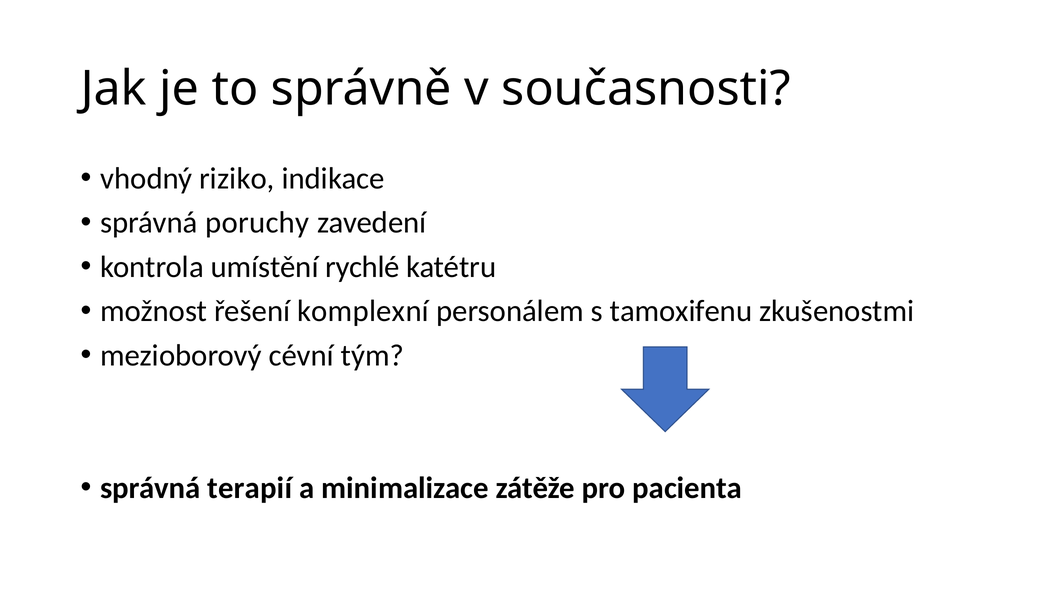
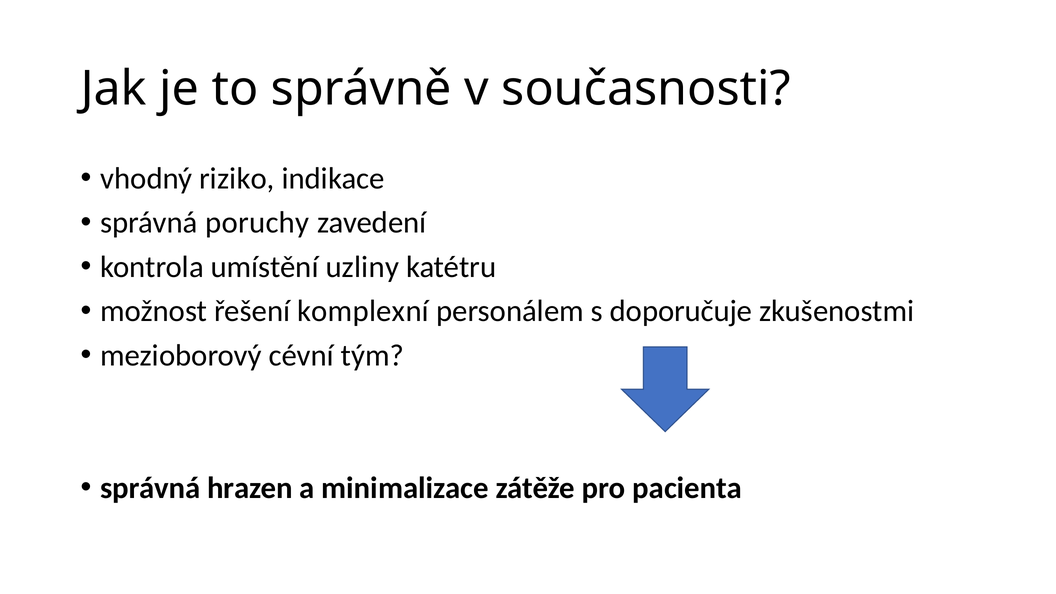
rychlé: rychlé -> uzliny
tamoxifenu: tamoxifenu -> doporučuje
terapií: terapií -> hrazen
